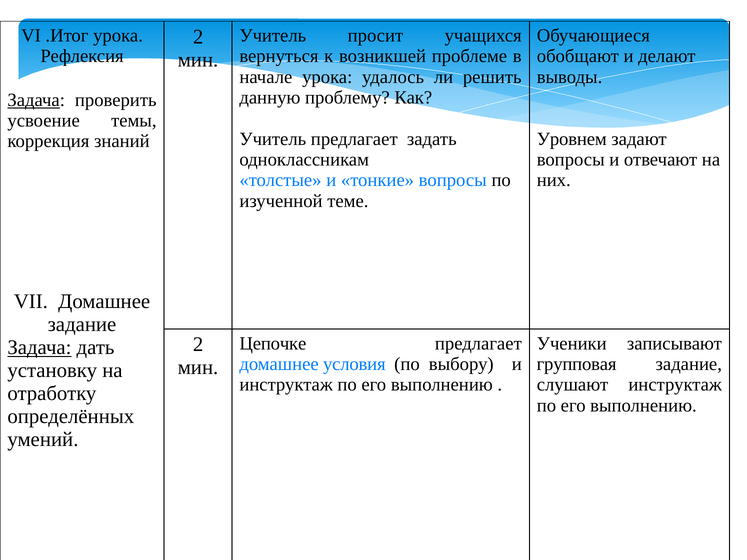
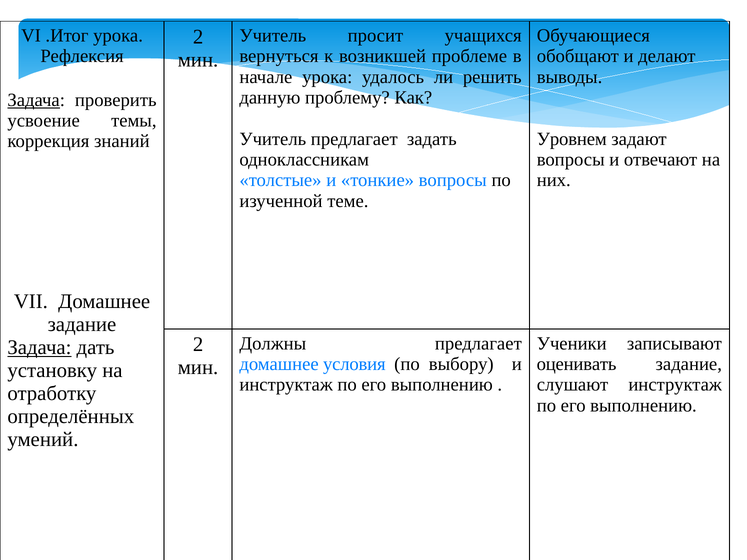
Цепочке: Цепочке -> Должны
групповая: групповая -> оценивать
